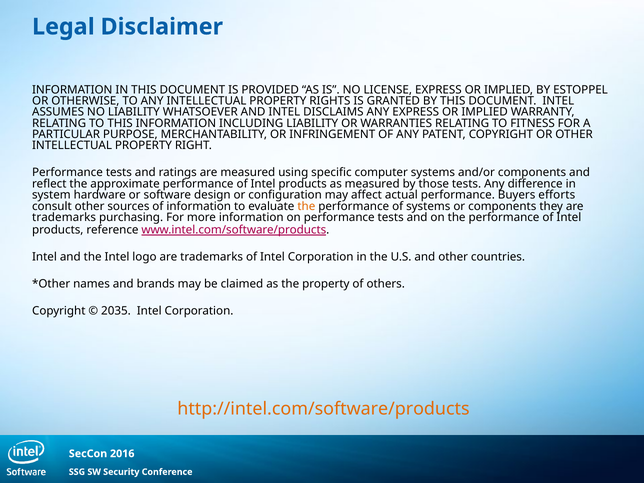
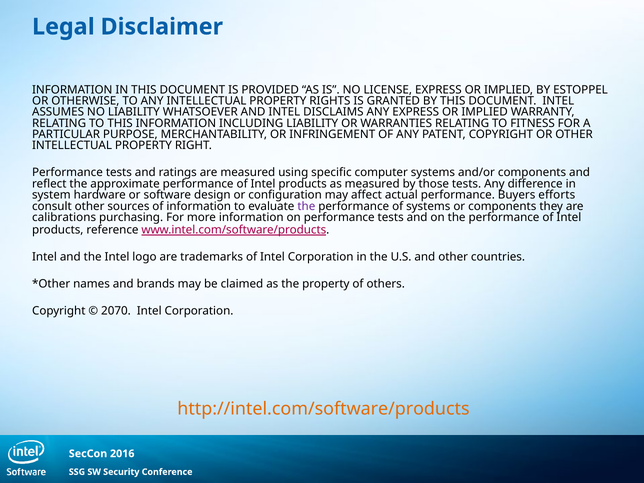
the at (306, 206) colour: orange -> purple
trademarks at (64, 217): trademarks -> calibrations
2035: 2035 -> 2070
